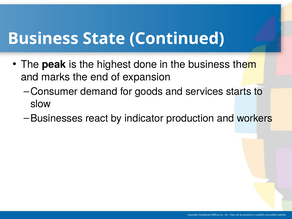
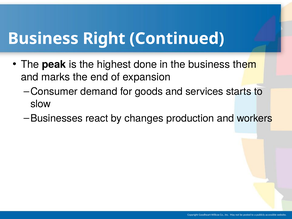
State: State -> Right
indicator: indicator -> changes
